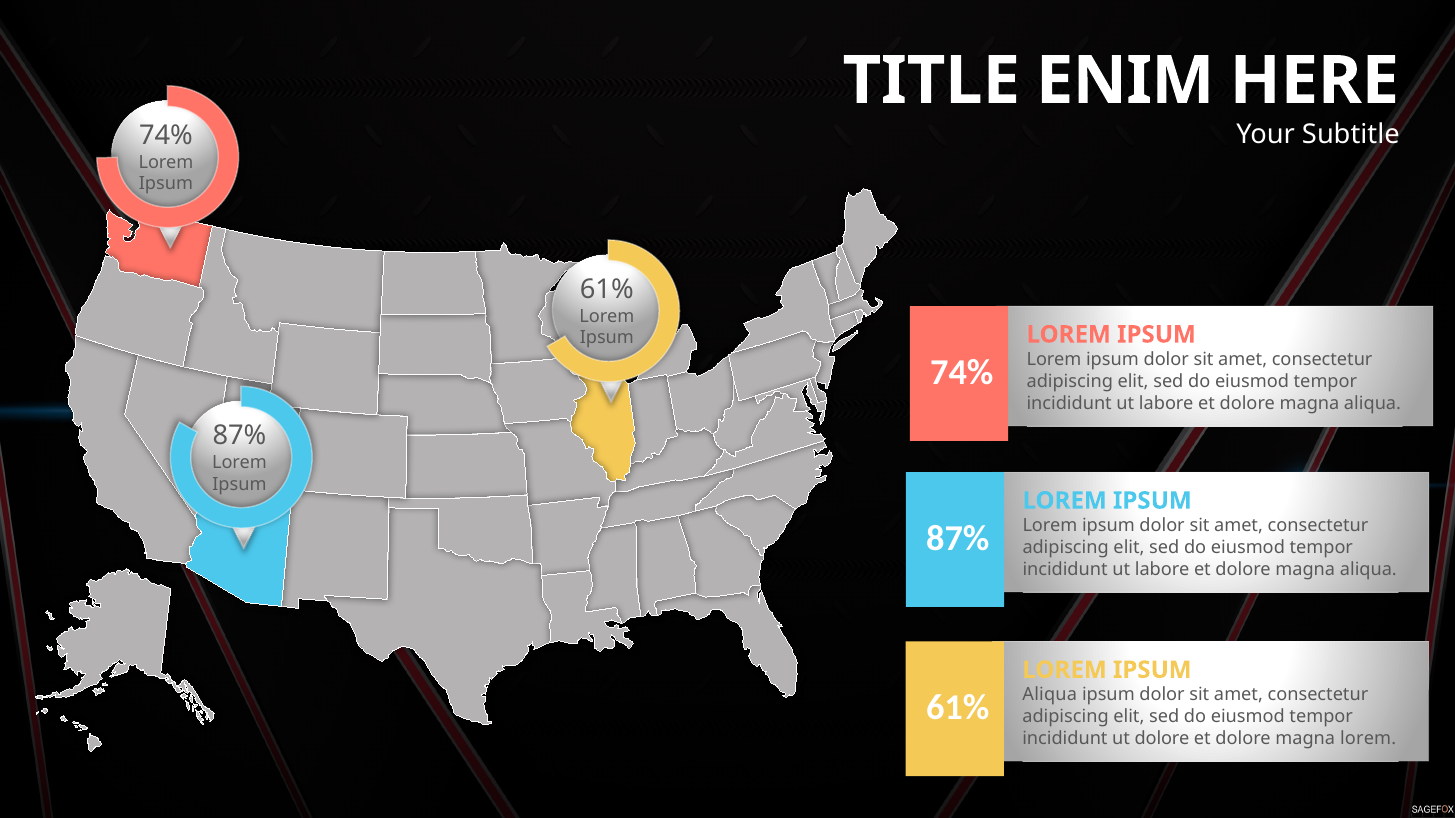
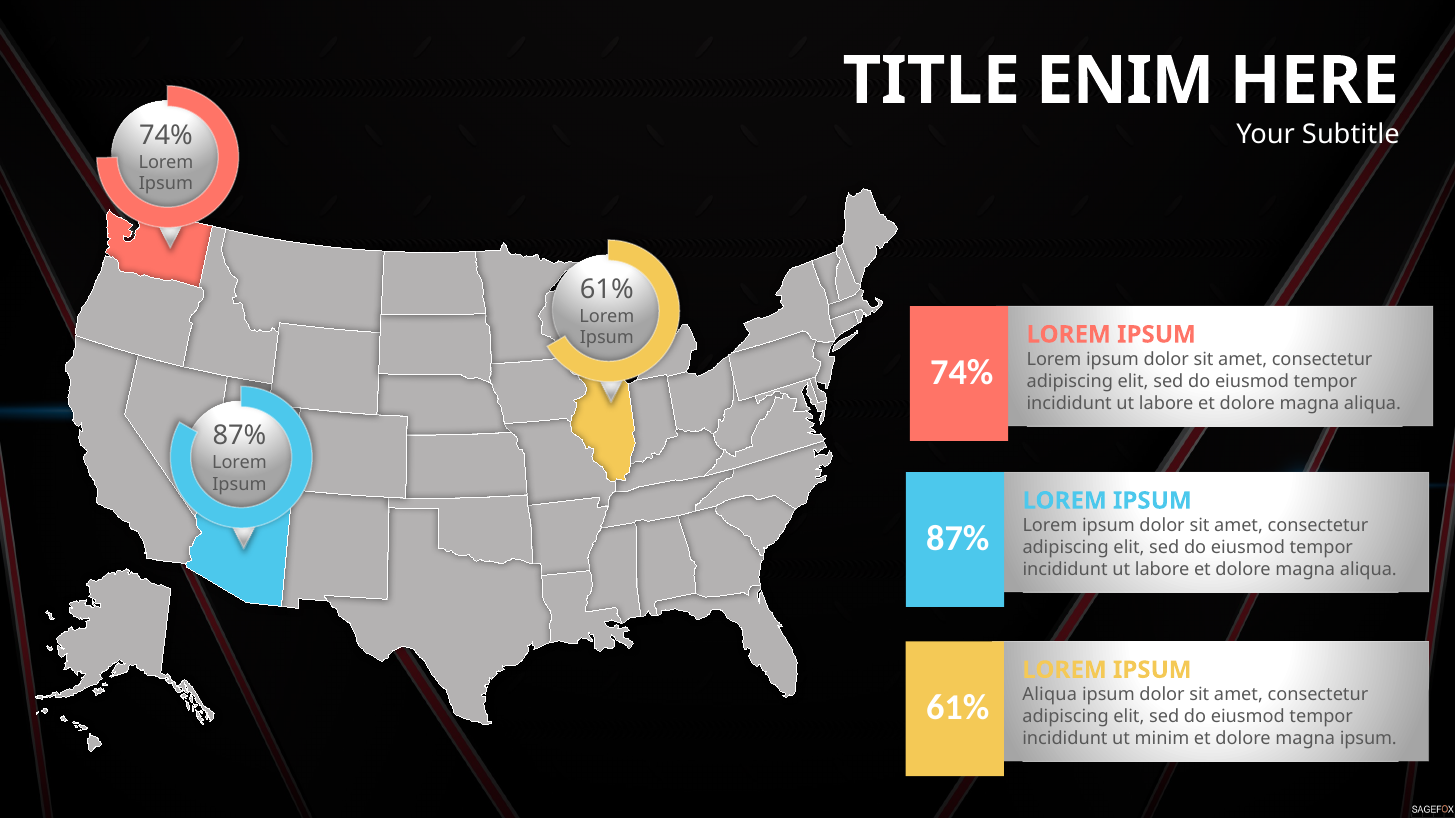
ut dolore: dolore -> minim
magna lorem: lorem -> ipsum
